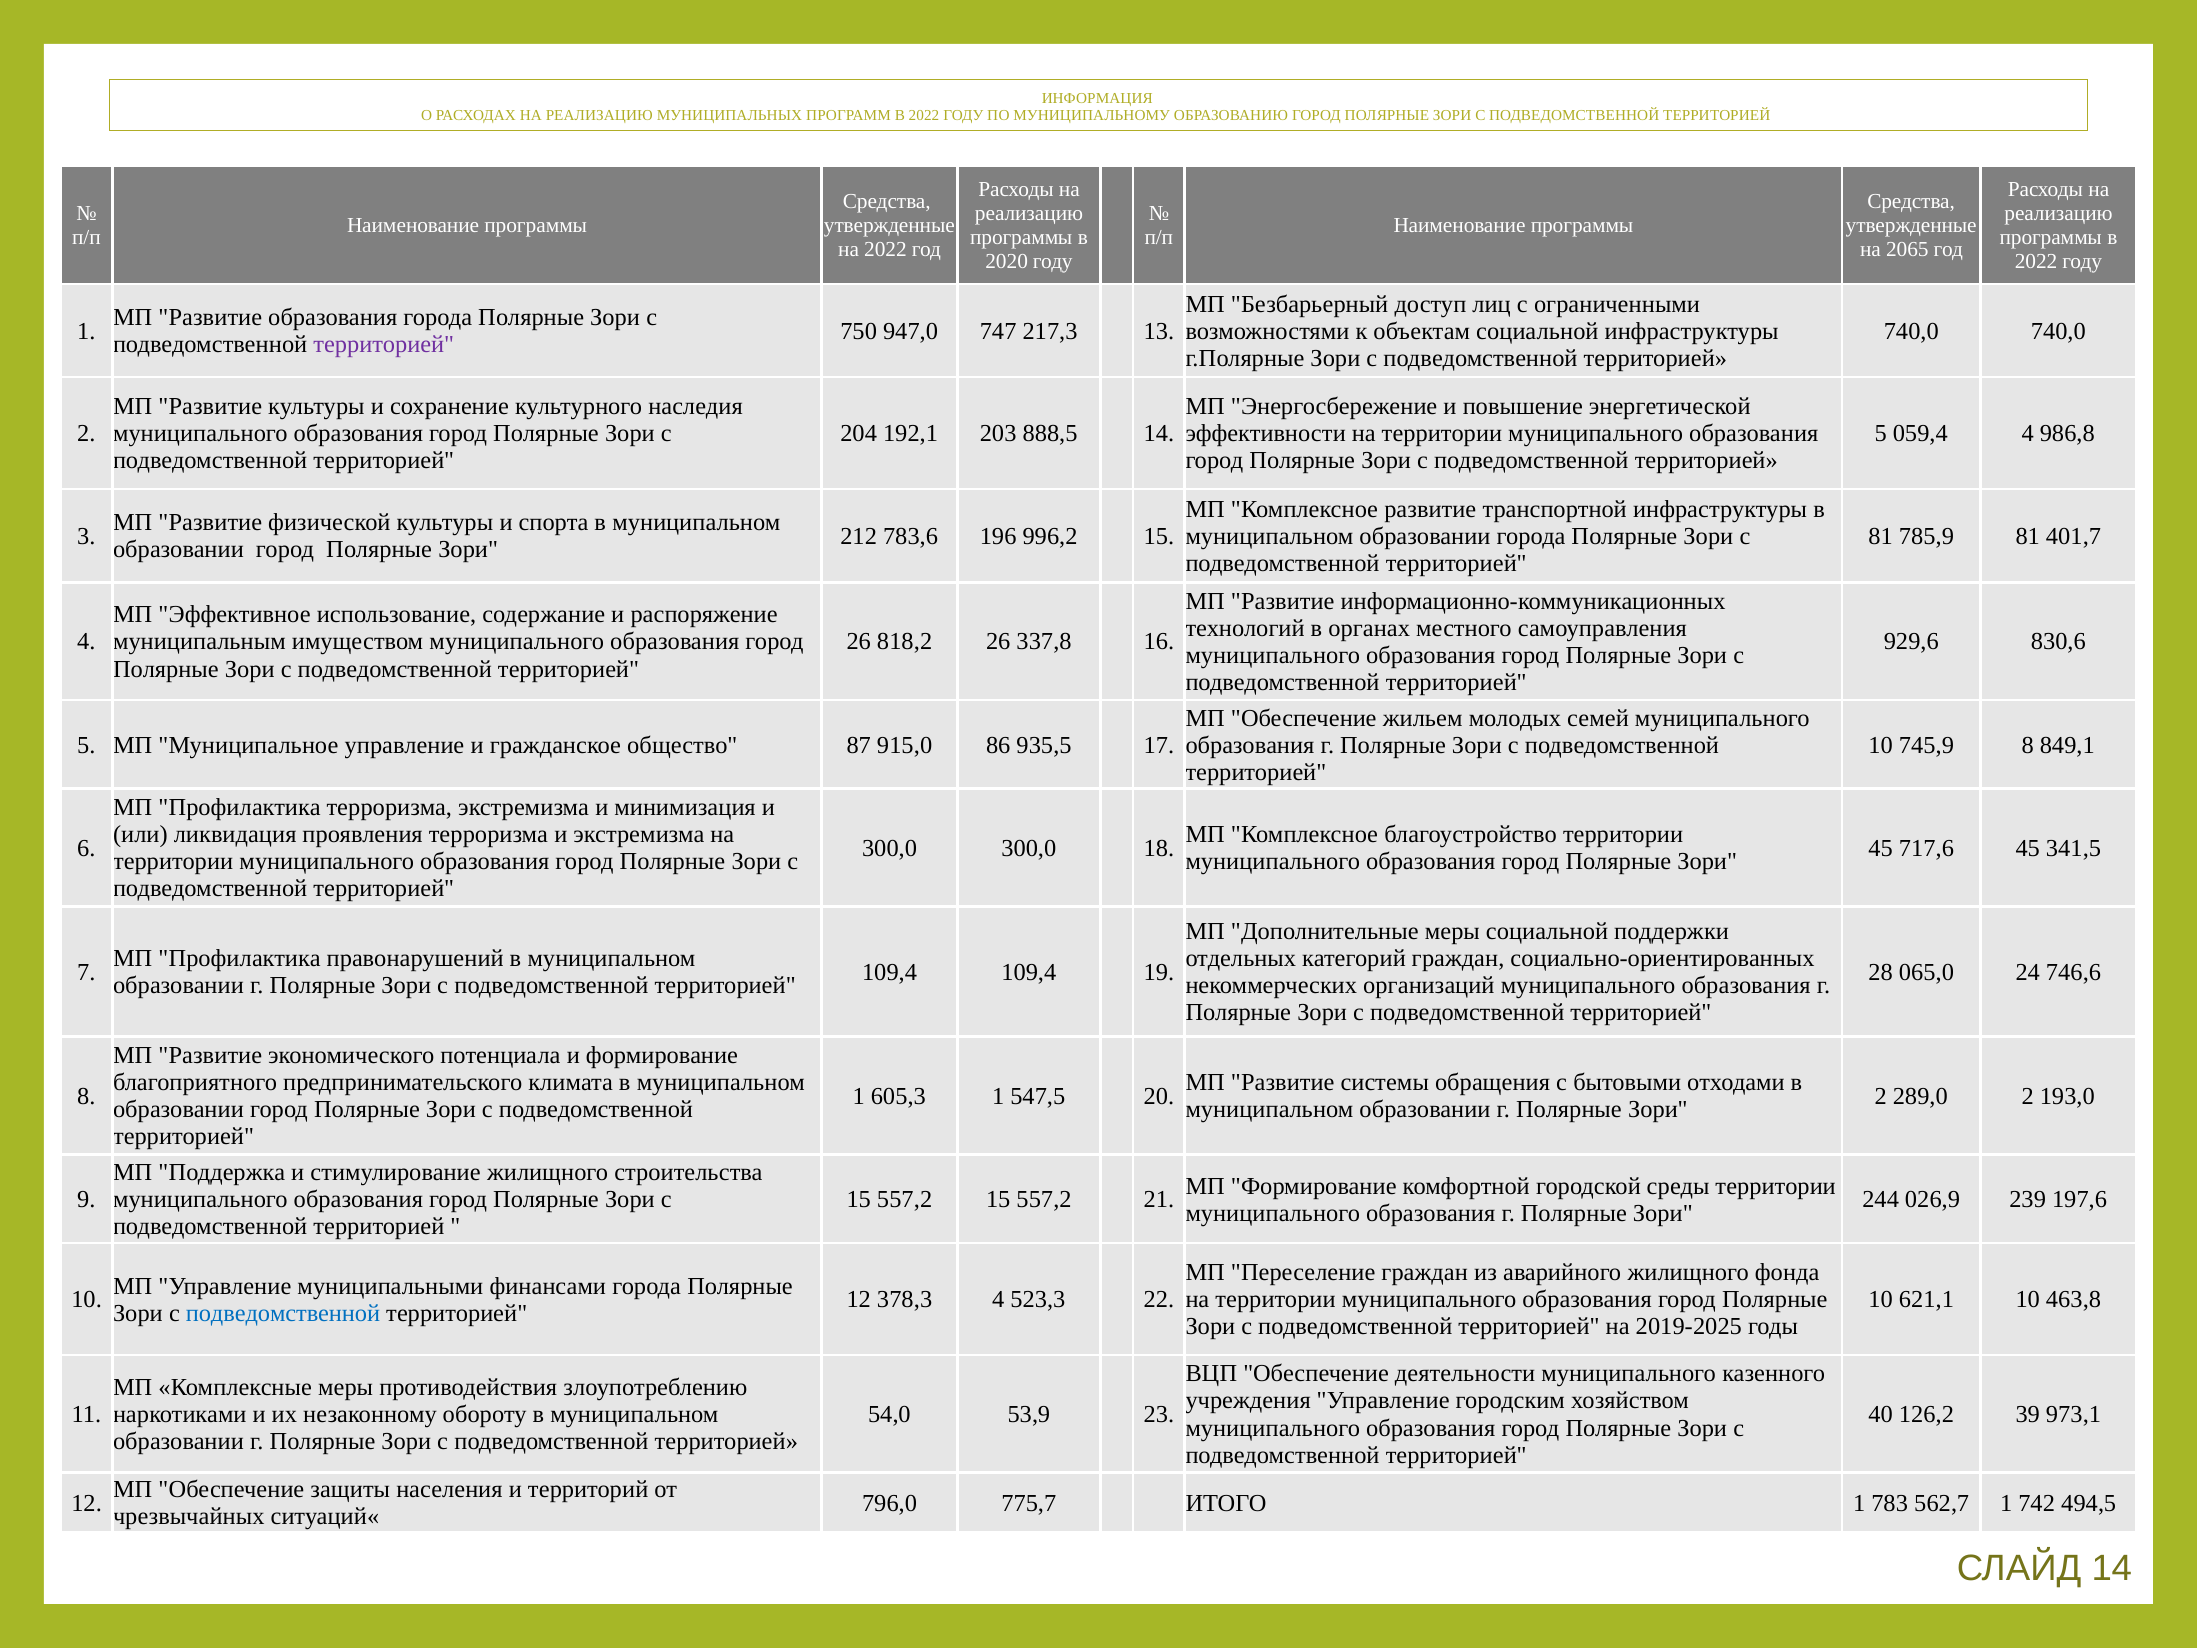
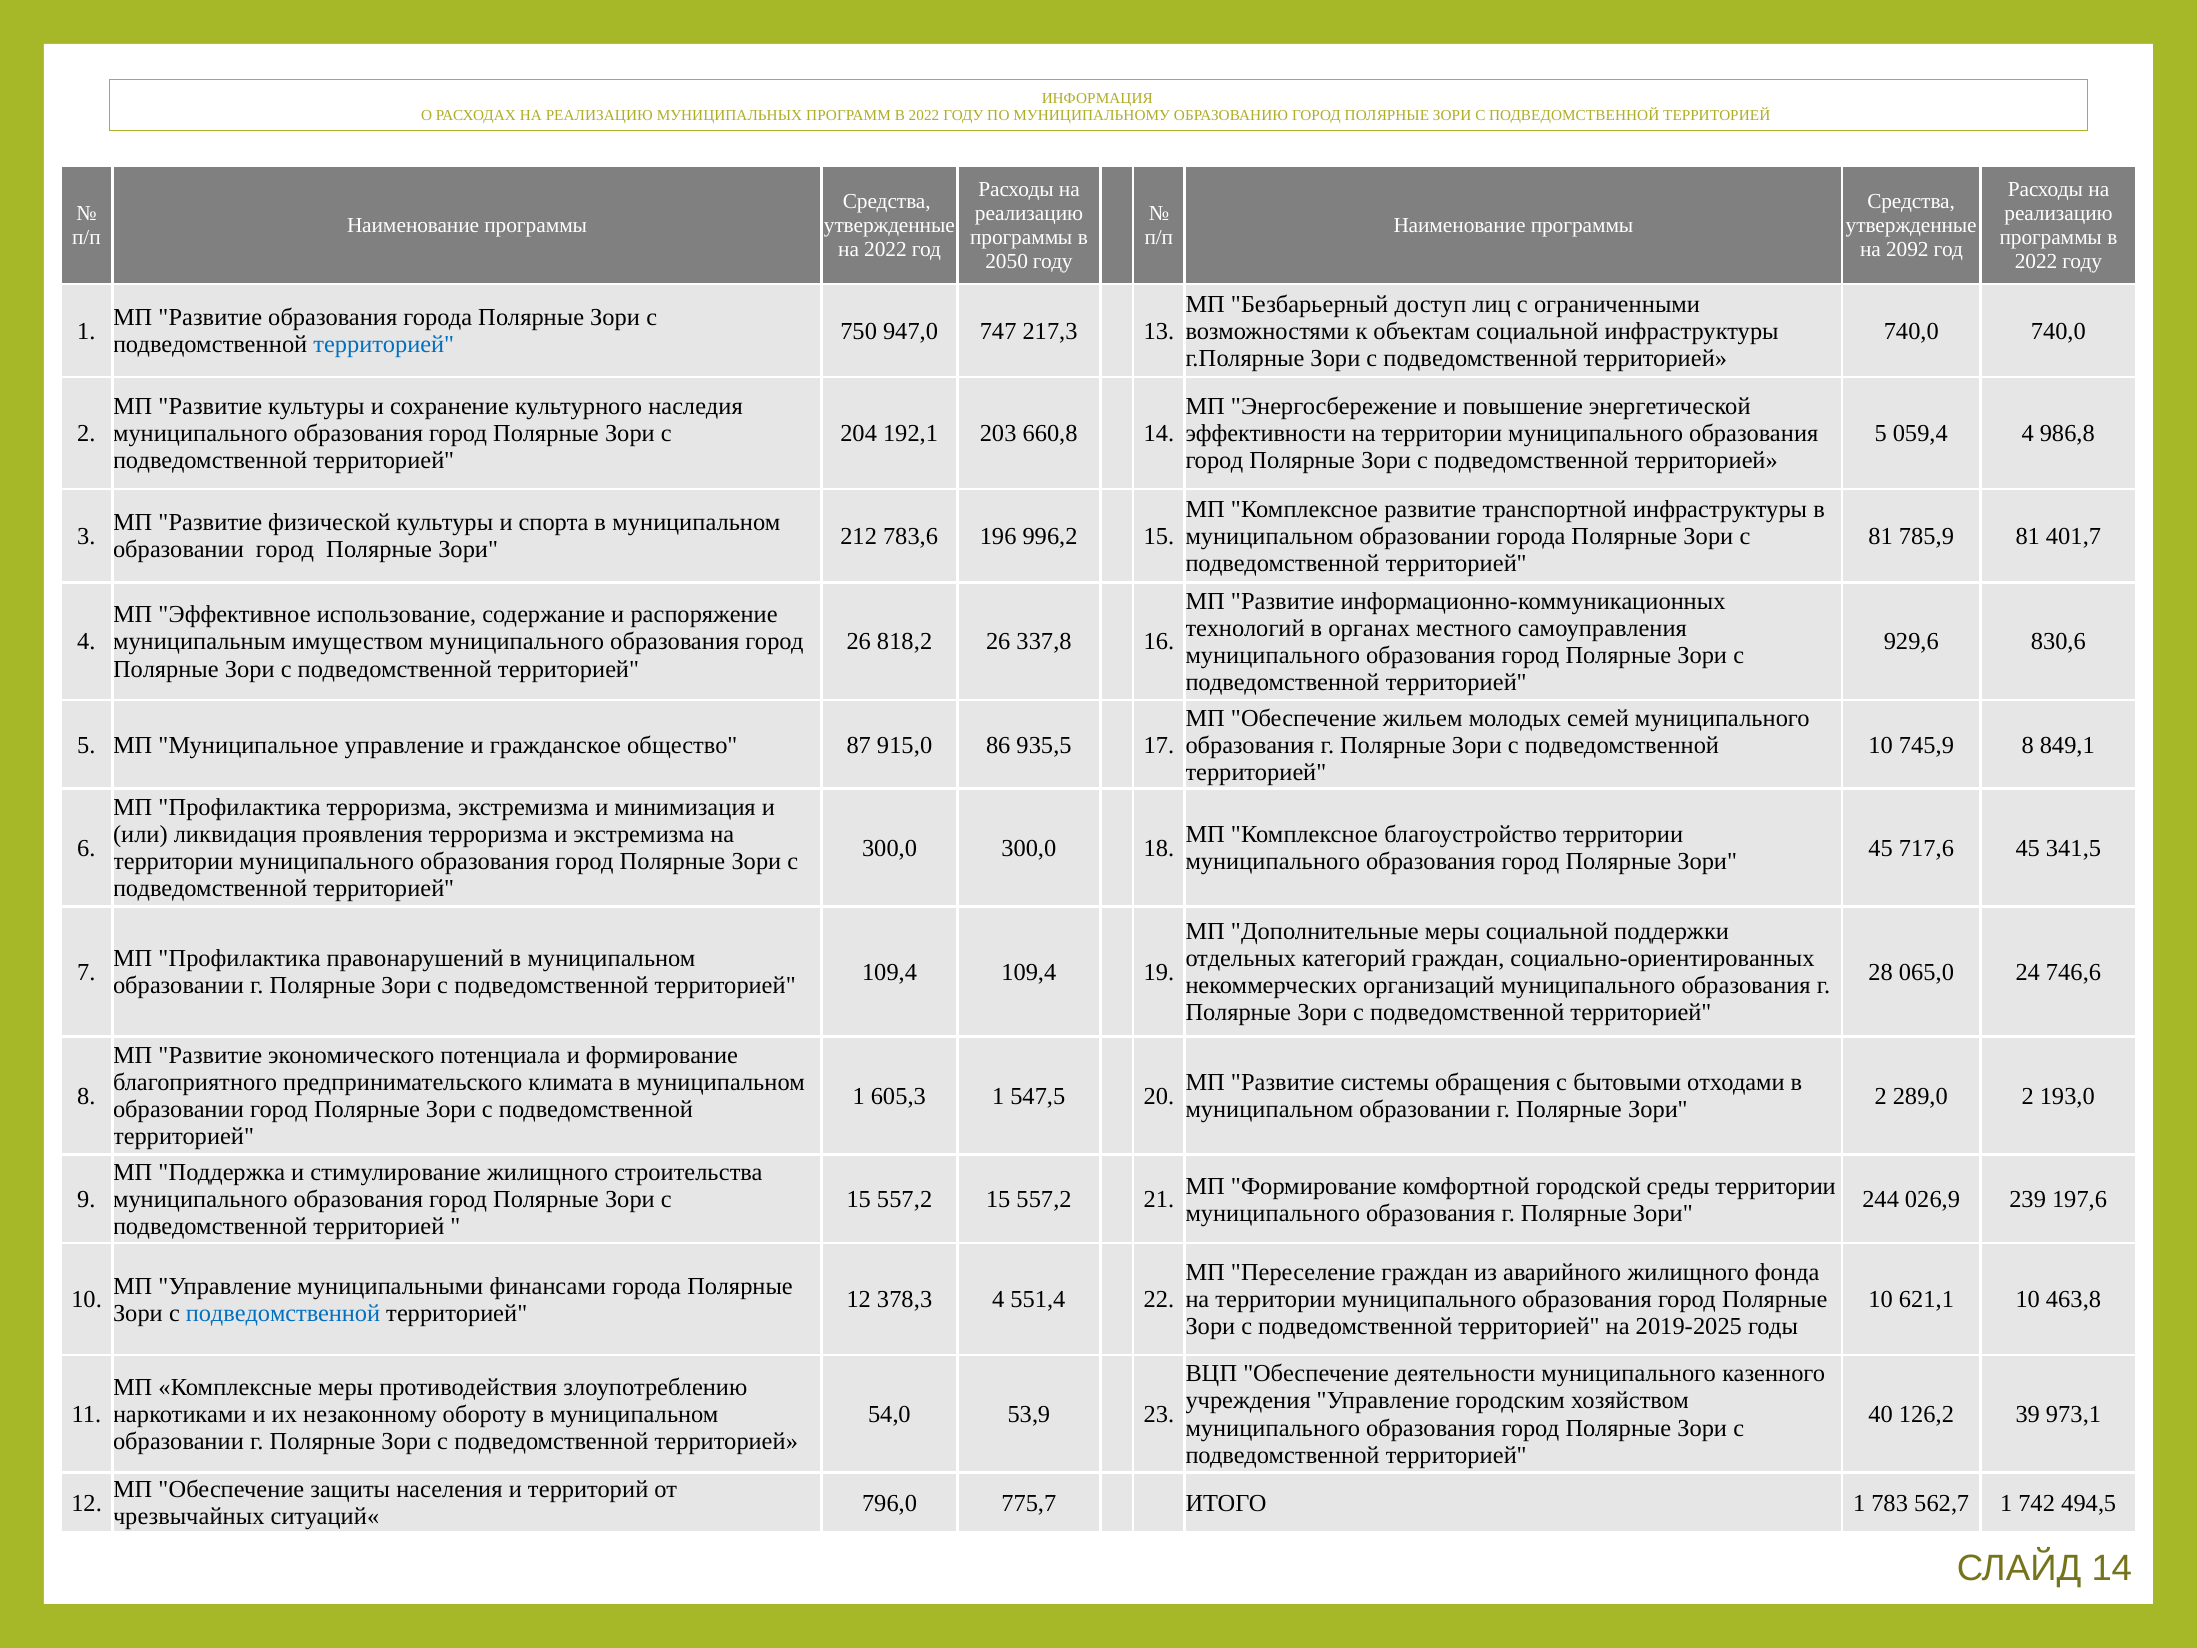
2065: 2065 -> 2092
2020: 2020 -> 2050
территорией at (384, 345) colour: purple -> blue
888,5: 888,5 -> 660,8
523,3: 523,3 -> 551,4
